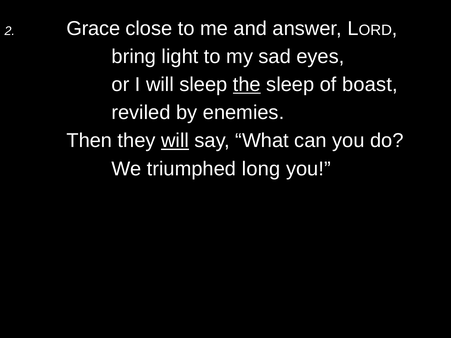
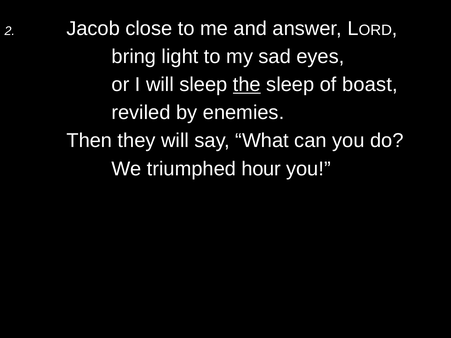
Grace: Grace -> Jacob
will at (175, 141) underline: present -> none
long: long -> hour
